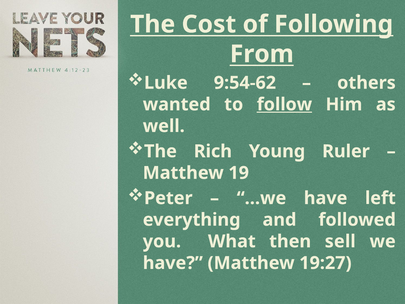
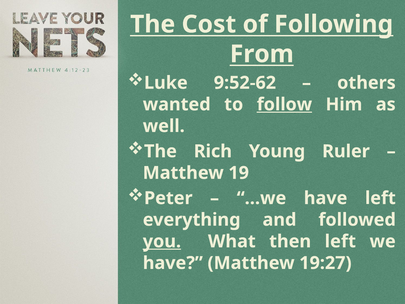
9:54-62: 9:54-62 -> 9:52-62
you underline: none -> present
then sell: sell -> left
